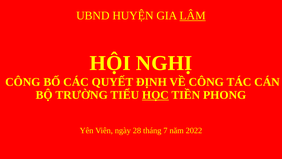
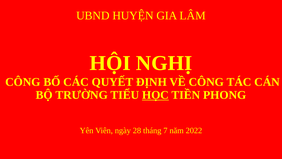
LÂM underline: present -> none
